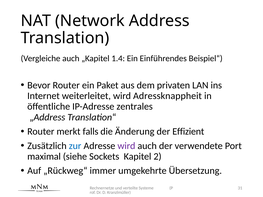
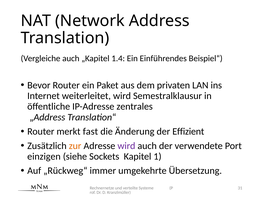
Adressknappheit: Adressknappheit -> Semestralklausur
falls: falls -> fast
zur colour: blue -> orange
maximal: maximal -> einzigen
2: 2 -> 1
